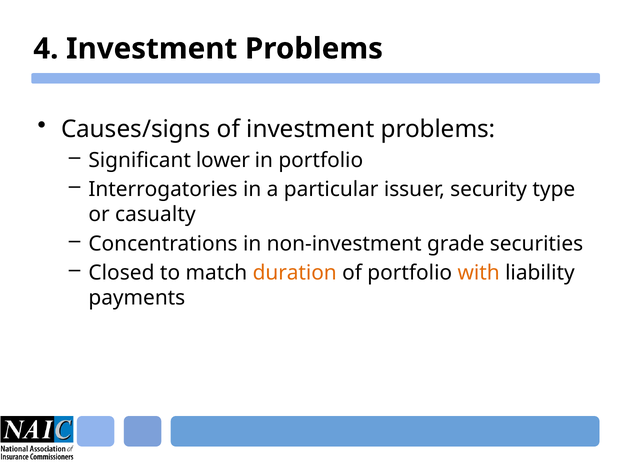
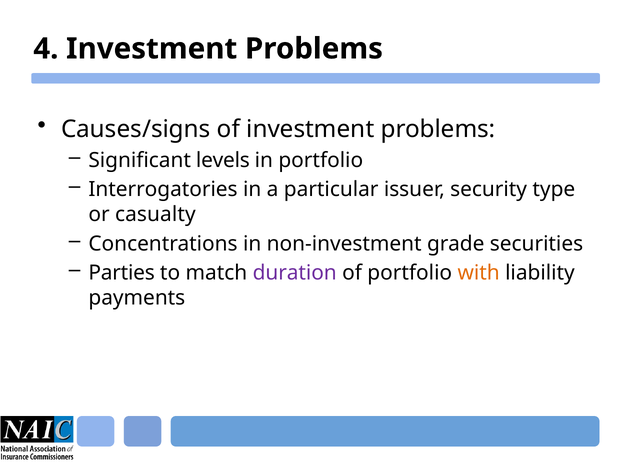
lower: lower -> levels
Closed: Closed -> Parties
duration colour: orange -> purple
